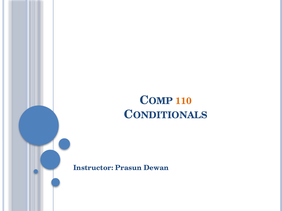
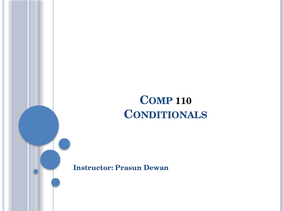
110 colour: orange -> black
